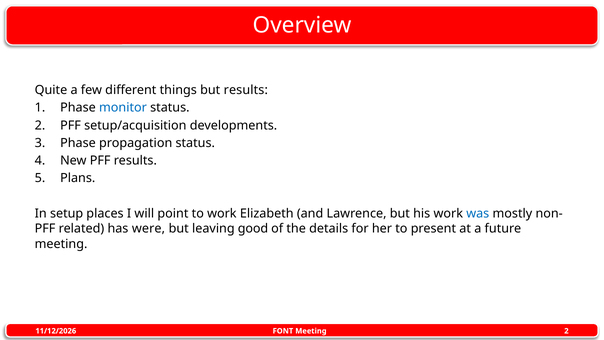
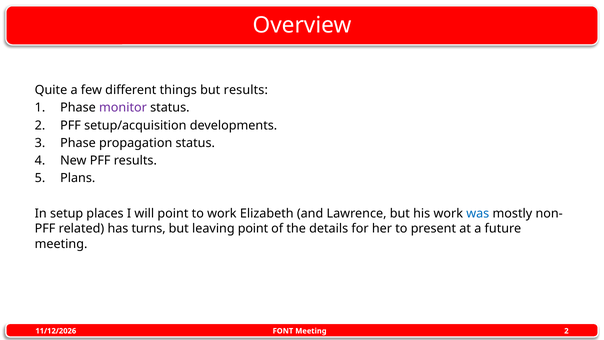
monitor colour: blue -> purple
were: were -> turns
leaving good: good -> point
